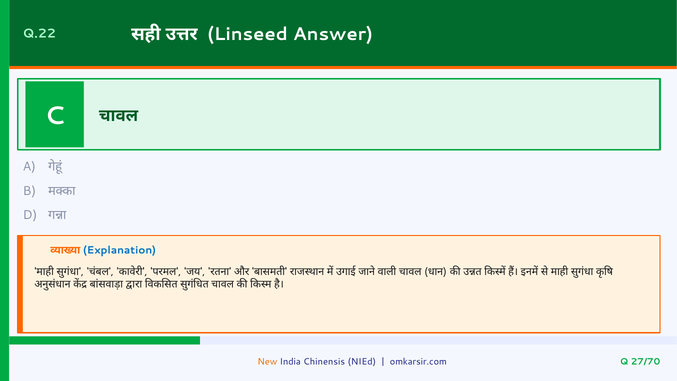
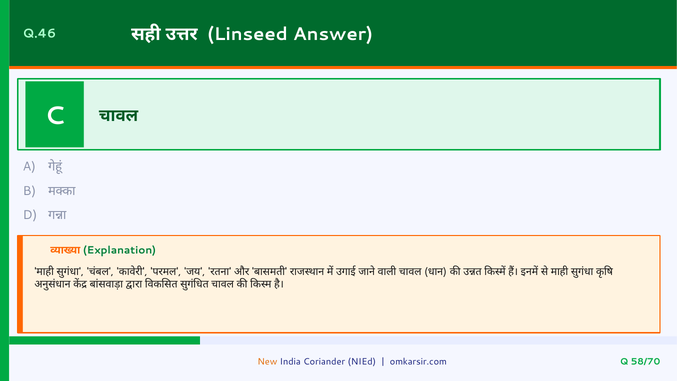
Q.22: Q.22 -> Q.46
Explanation colour: blue -> green
Chinensis: Chinensis -> Coriander
27/70: 27/70 -> 58/70
